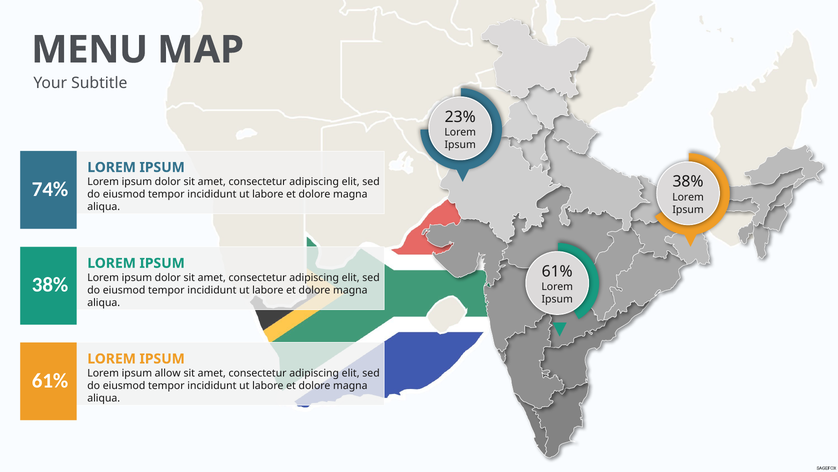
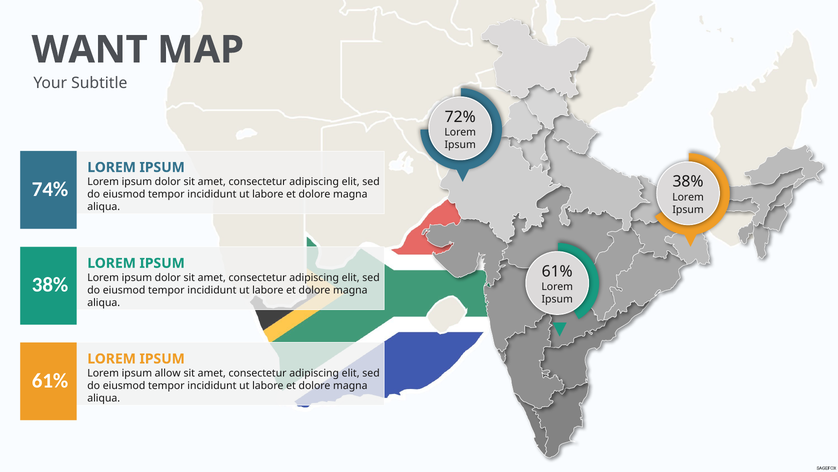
MENU: MENU -> WANT
23%: 23% -> 72%
